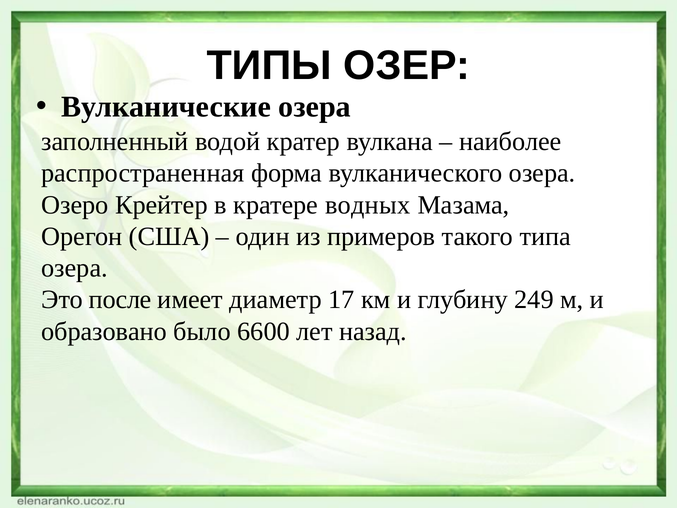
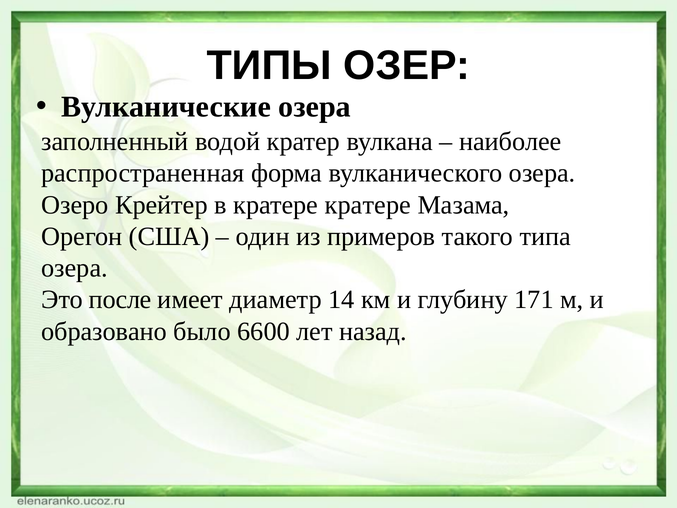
кратере водных: водных -> кратере
17: 17 -> 14
249: 249 -> 171
